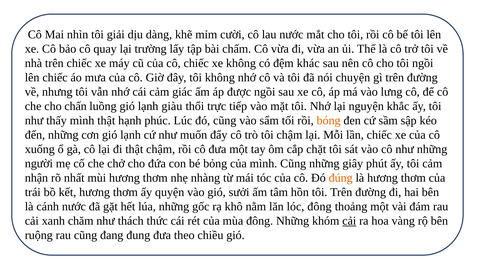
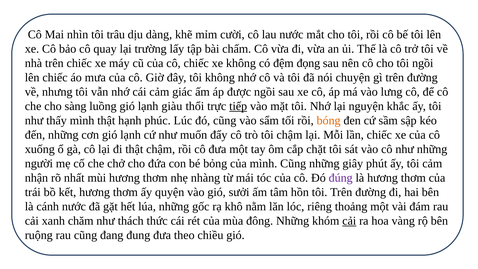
giải: giải -> trâu
khác: khác -> đọng
chấn: chấn -> sàng
tiếp underline: none -> present
đúng colour: orange -> purple
lóc đông: đông -> riêng
